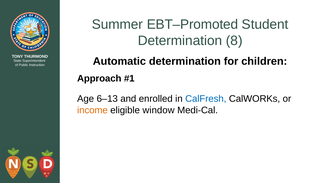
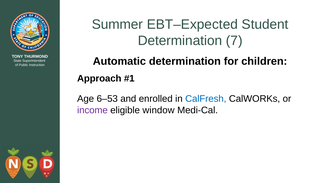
EBT–Promoted: EBT–Promoted -> EBT–Expected
8: 8 -> 7
6–13: 6–13 -> 6–53
income colour: orange -> purple
